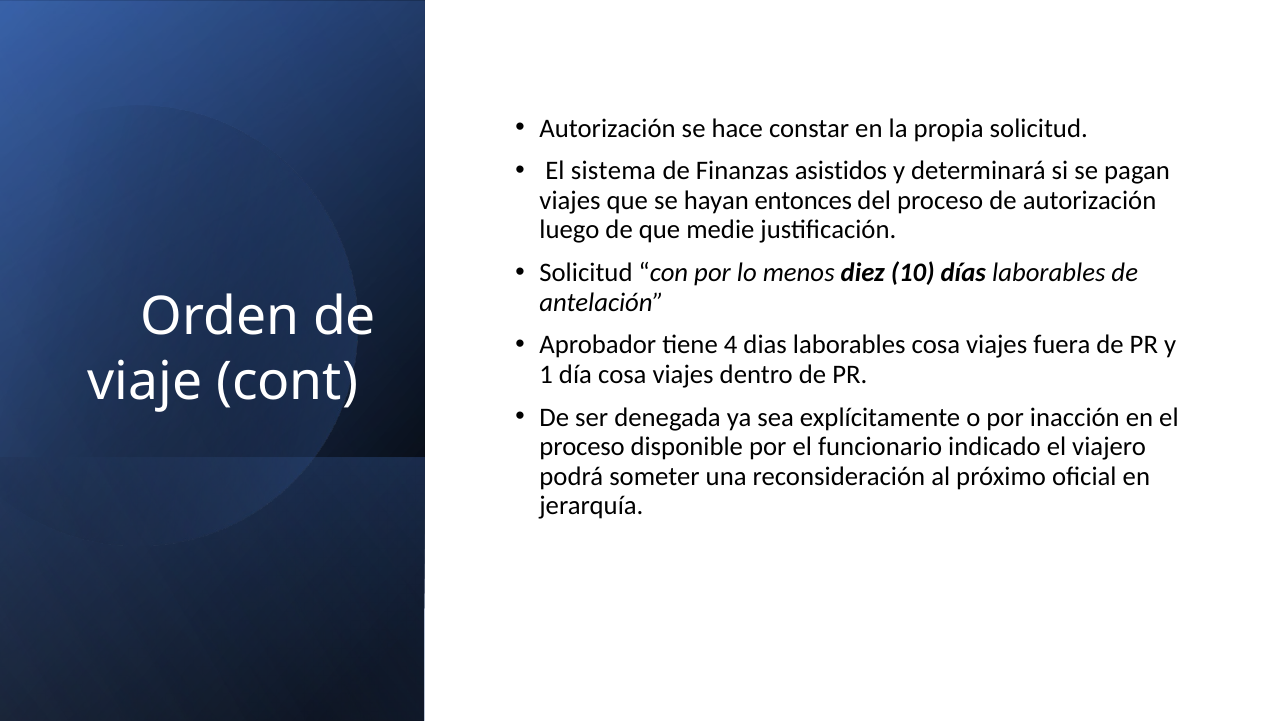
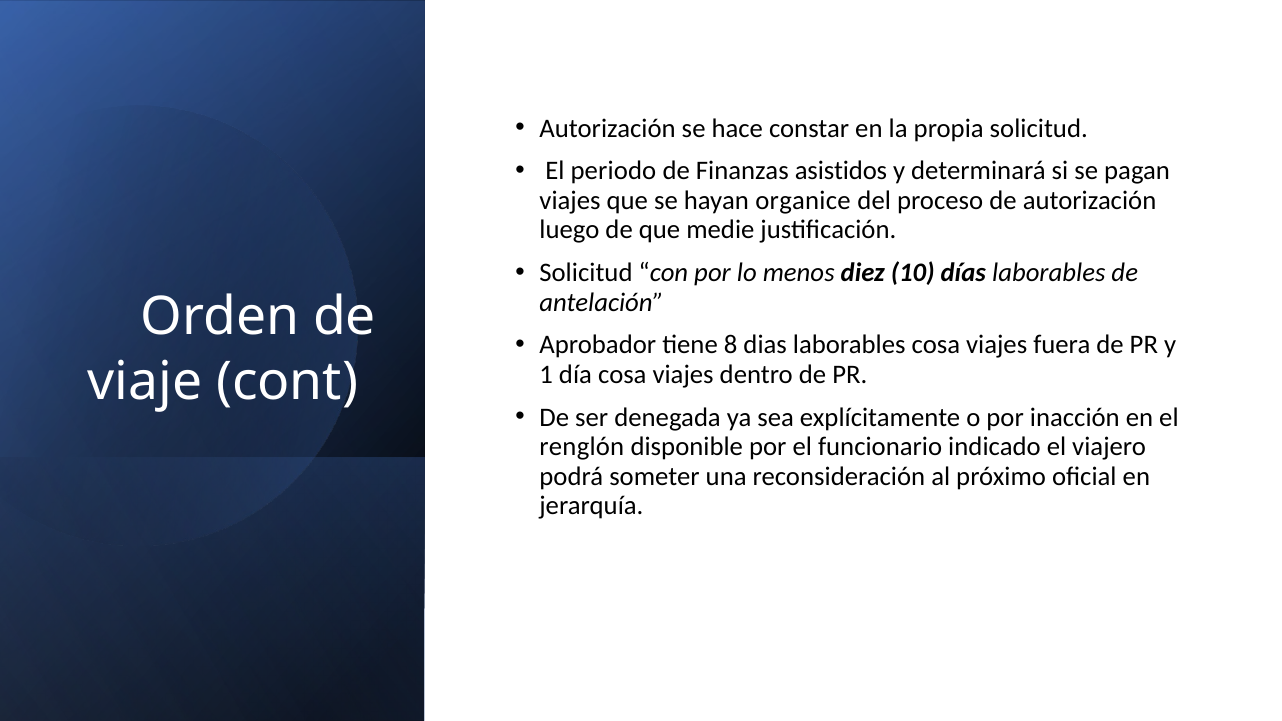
sistema: sistema -> periodo
entonces: entonces -> organice
4: 4 -> 8
proceso at (582, 447): proceso -> renglón
